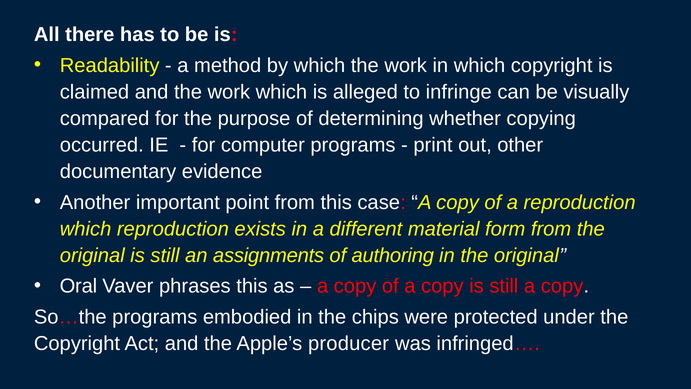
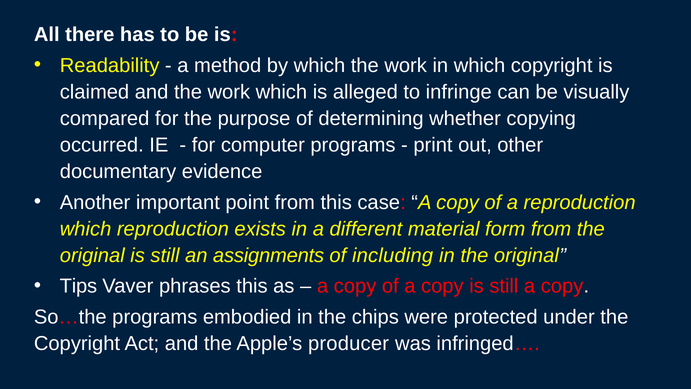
authoring: authoring -> including
Oral: Oral -> Tips
